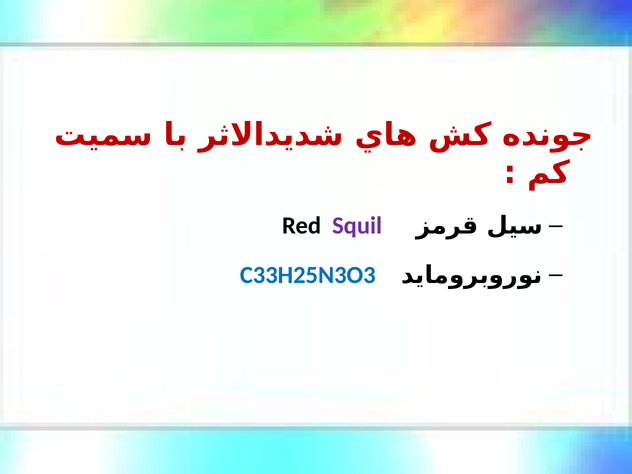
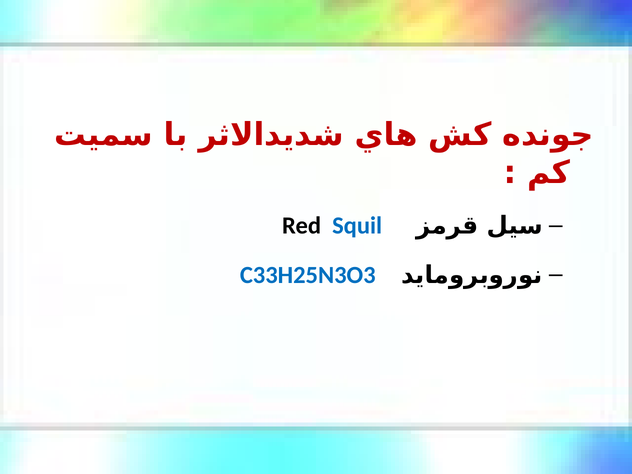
Squil colour: purple -> blue
